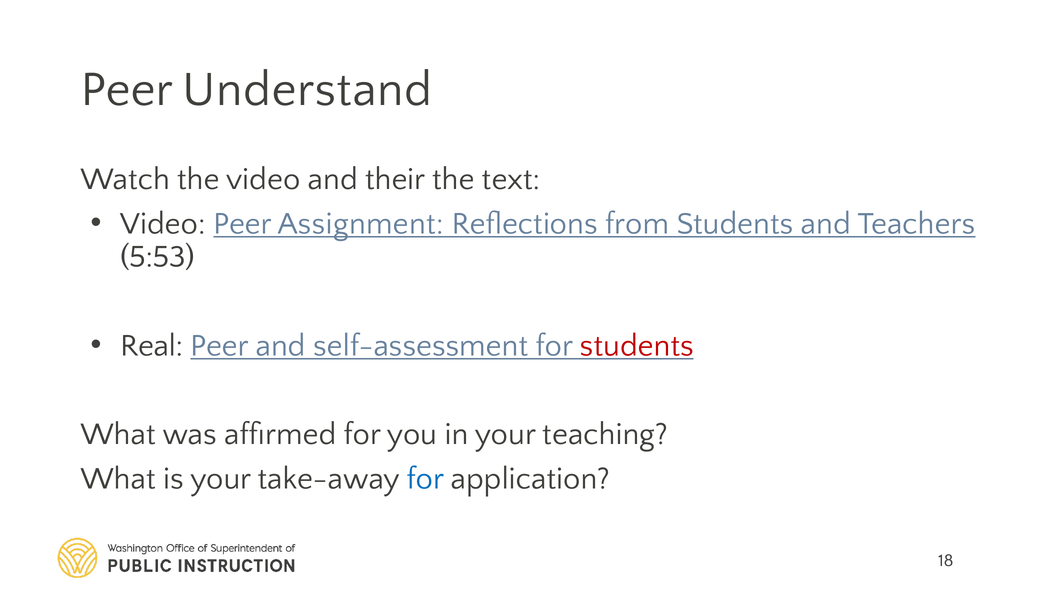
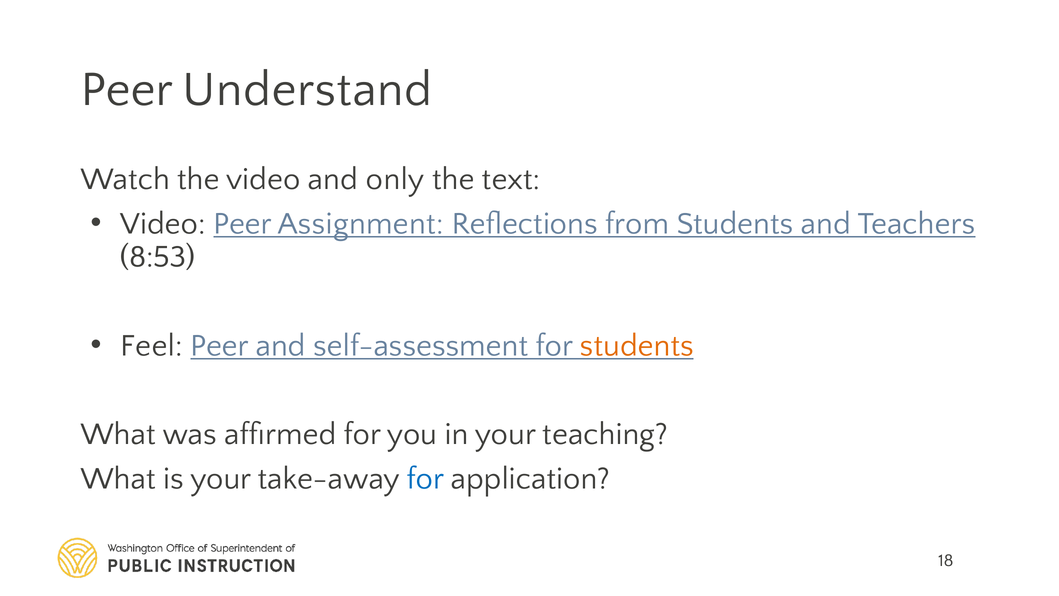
their: their -> only
5:53: 5:53 -> 8:53
Real: Real -> Feel
students at (637, 345) colour: red -> orange
